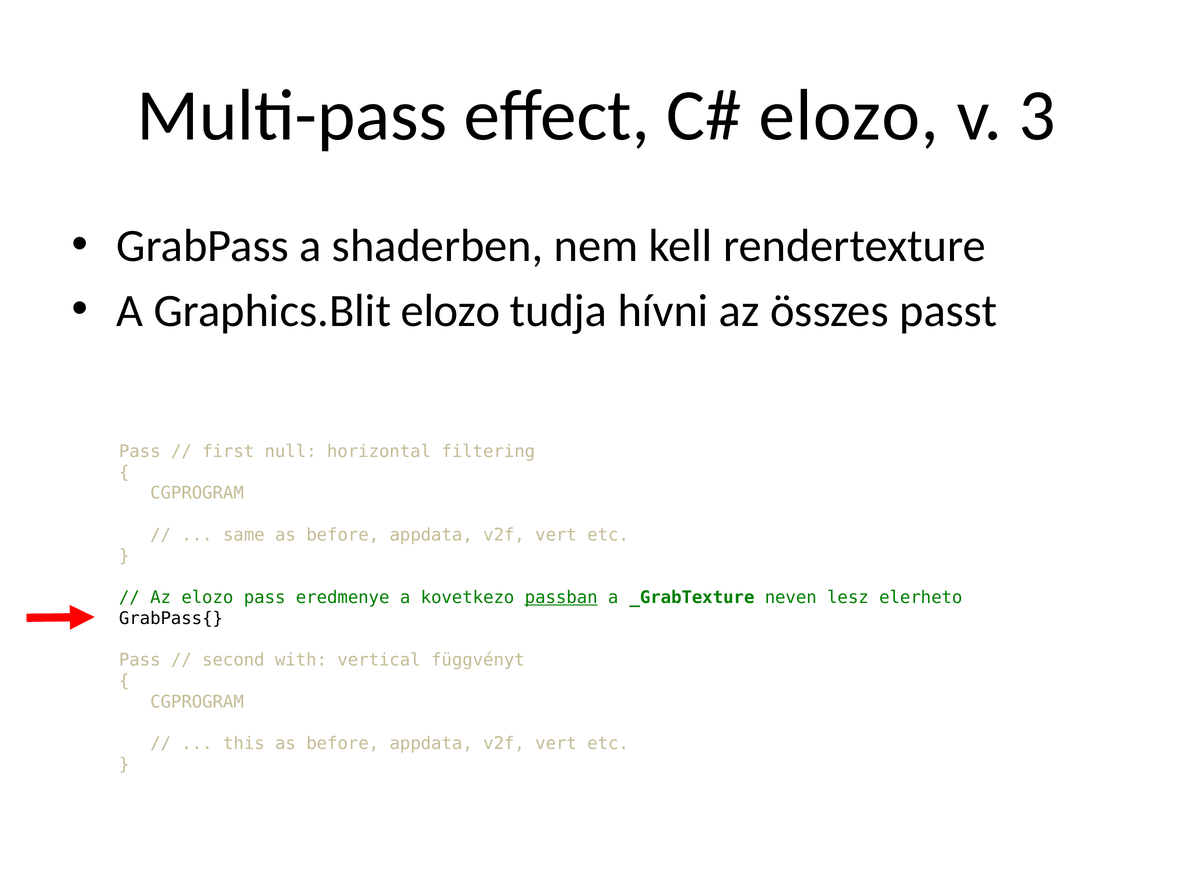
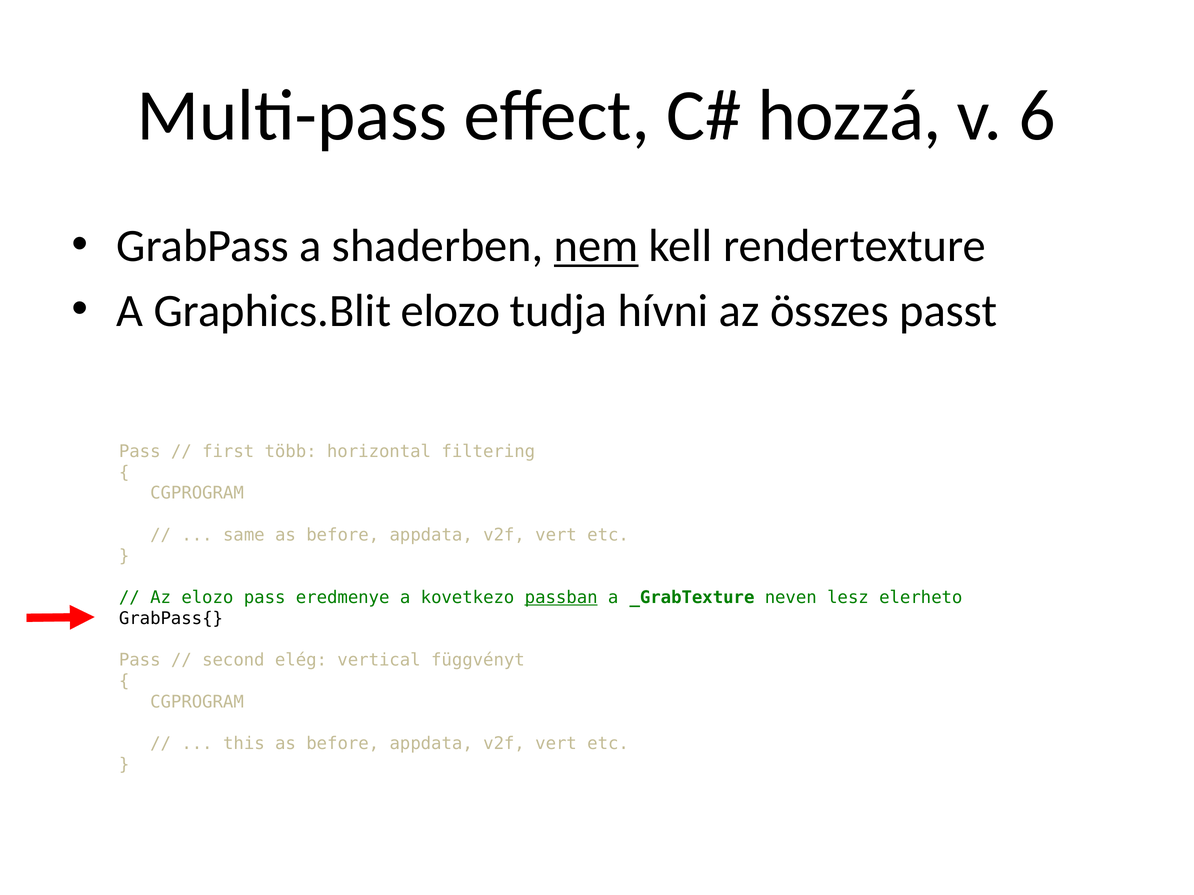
elozo at (849, 116): elozo -> hozzá
3: 3 -> 6
nem underline: none -> present
null: null -> több
with: with -> elég
